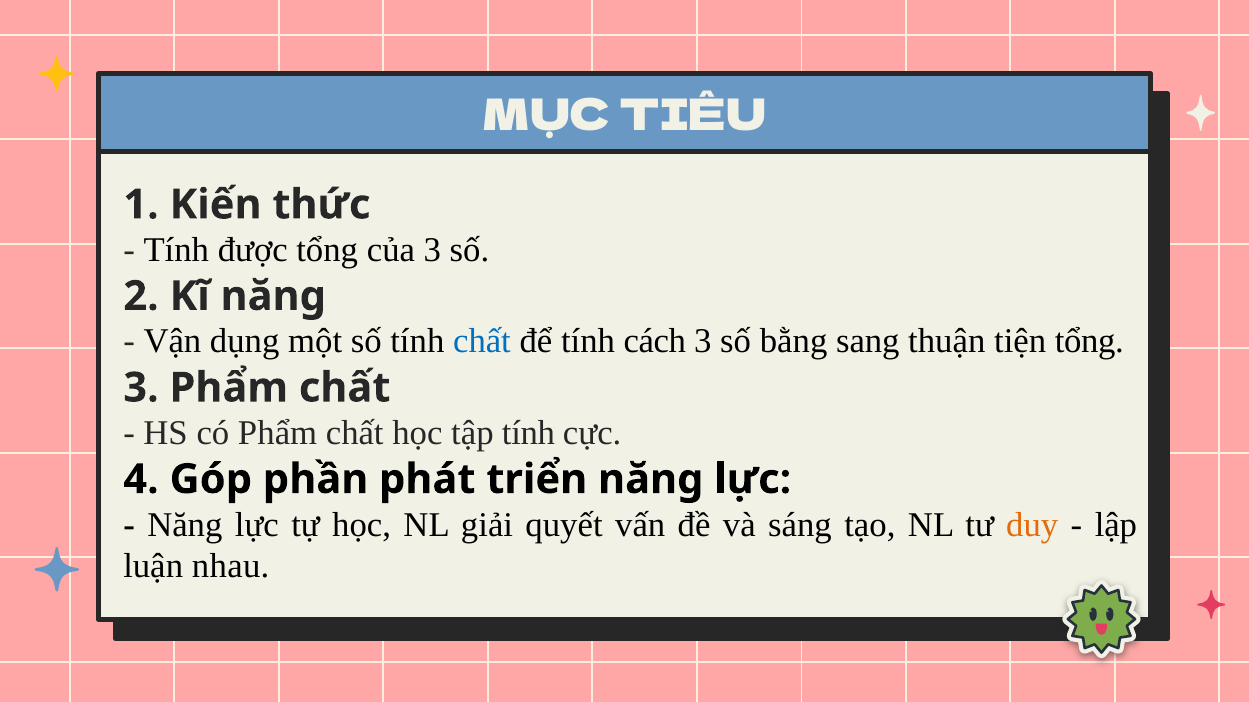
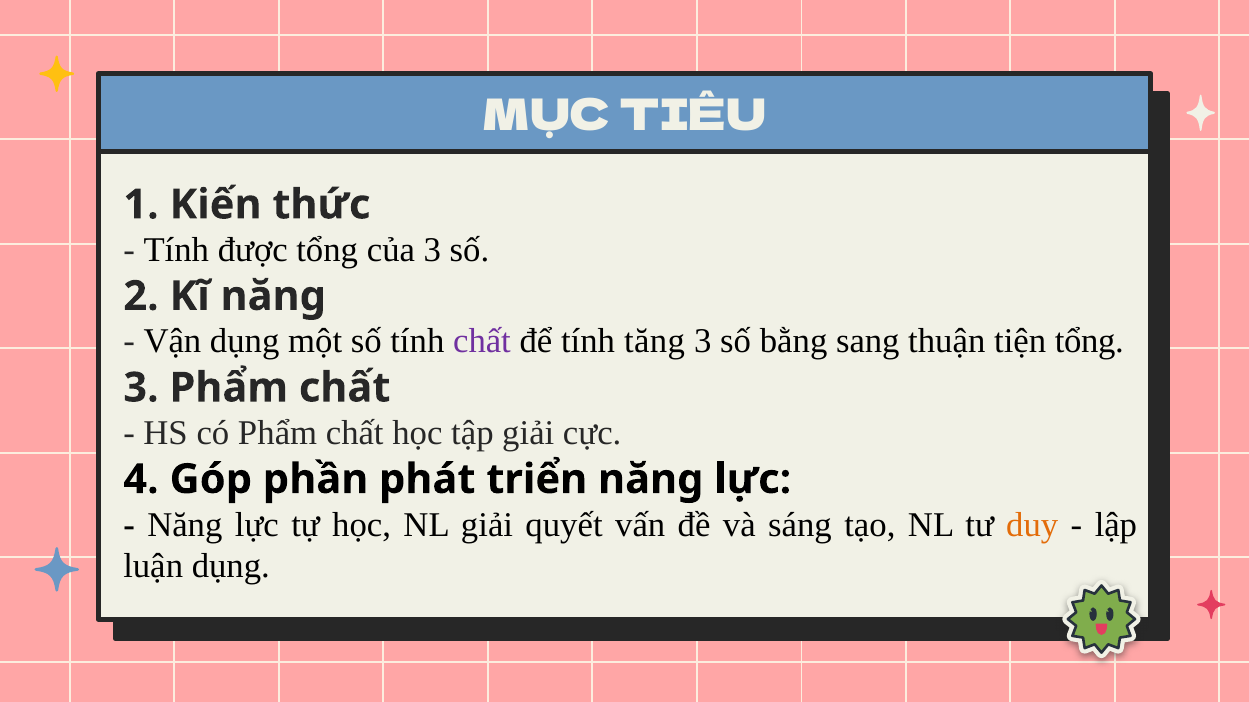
chất at (482, 342) colour: blue -> purple
tính cách: cách -> tăng
tập tính: tính -> giải
nhau at (231, 567): nhau -> dụng
